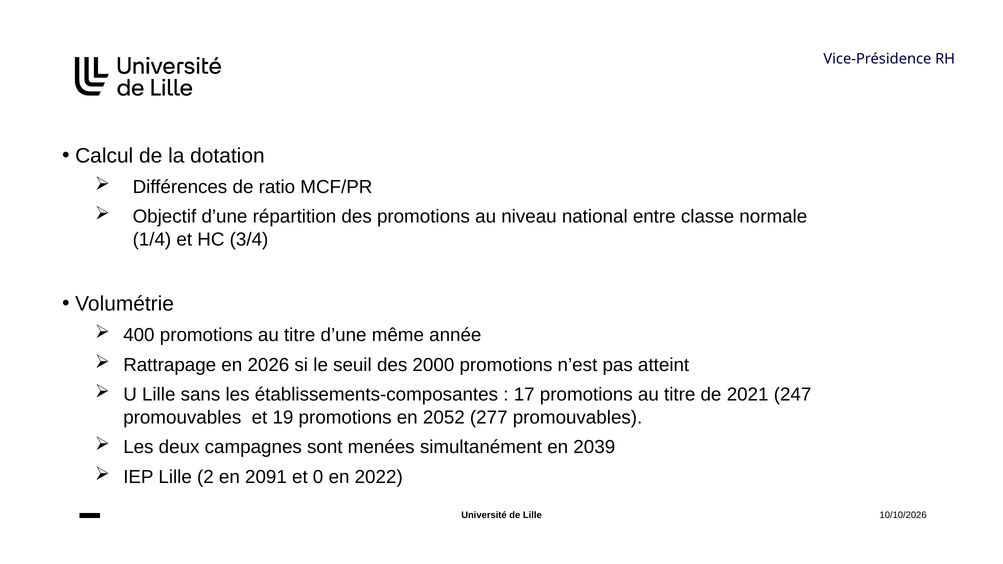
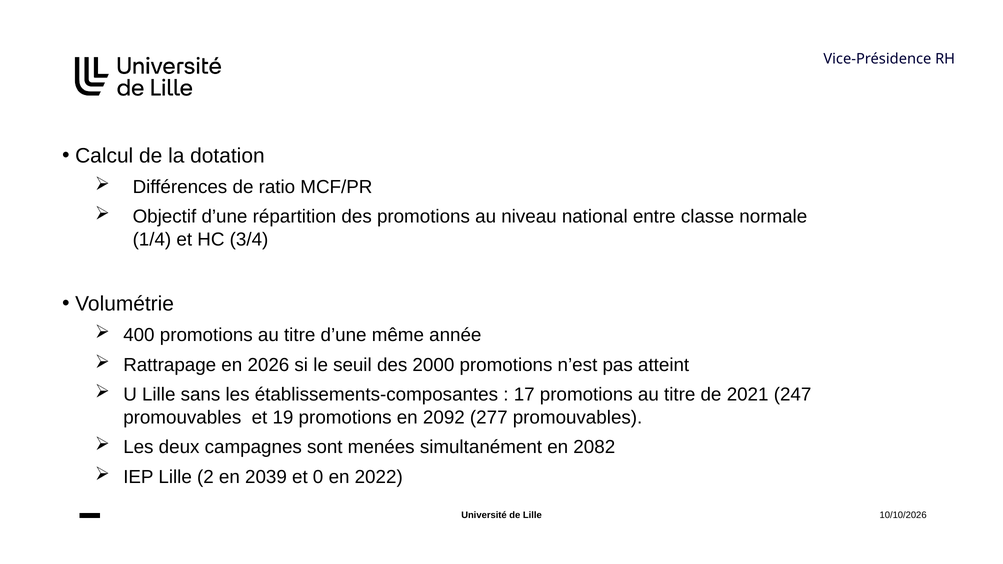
2052: 2052 -> 2092
2039: 2039 -> 2082
2091: 2091 -> 2039
